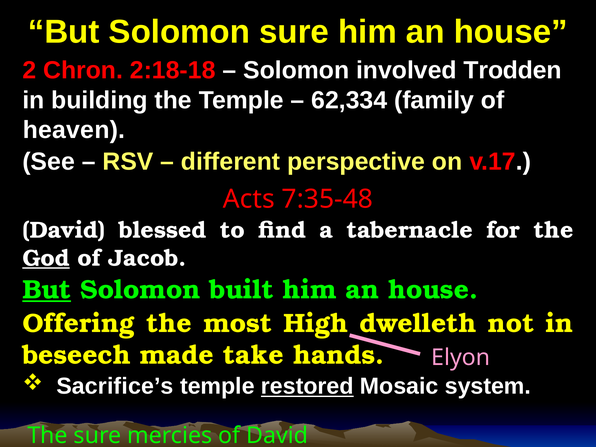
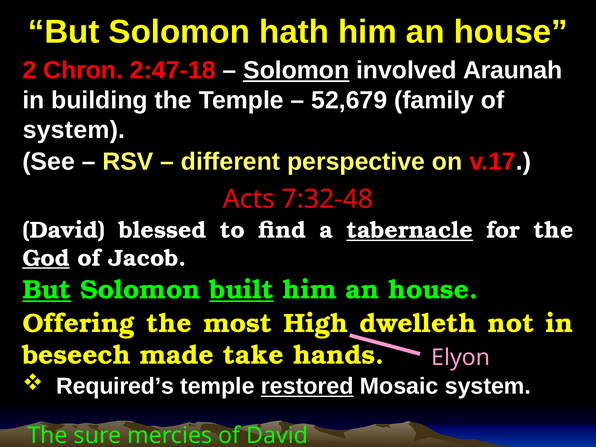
Solomon sure: sure -> hath
2:18-18: 2:18-18 -> 2:47-18
Solomon at (296, 70) underline: none -> present
Trodden: Trodden -> Araunah
62,334: 62,334 -> 52,679
heaven at (74, 130): heaven -> system
7:35-48: 7:35-48 -> 7:32-48
tabernacle underline: none -> present
built underline: none -> present
Sacrifice’s: Sacrifice’s -> Required’s
